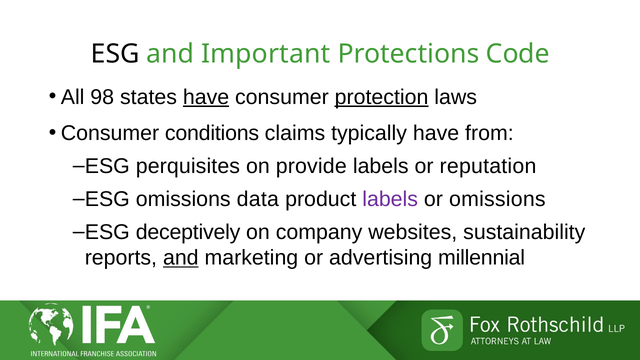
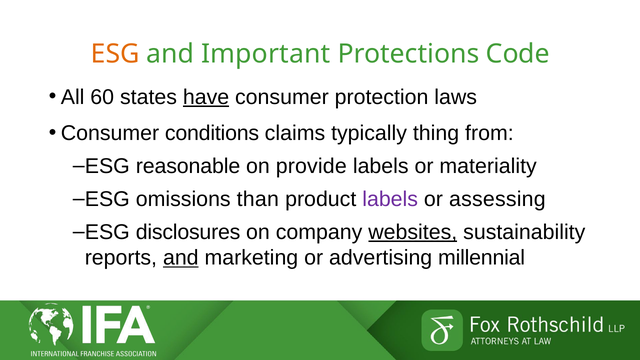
ESG at (115, 54) colour: black -> orange
98: 98 -> 60
protection underline: present -> none
typically have: have -> thing
perquisites: perquisites -> reasonable
reputation: reputation -> materiality
data: data -> than
or omissions: omissions -> assessing
deceptively: deceptively -> disclosures
websites underline: none -> present
